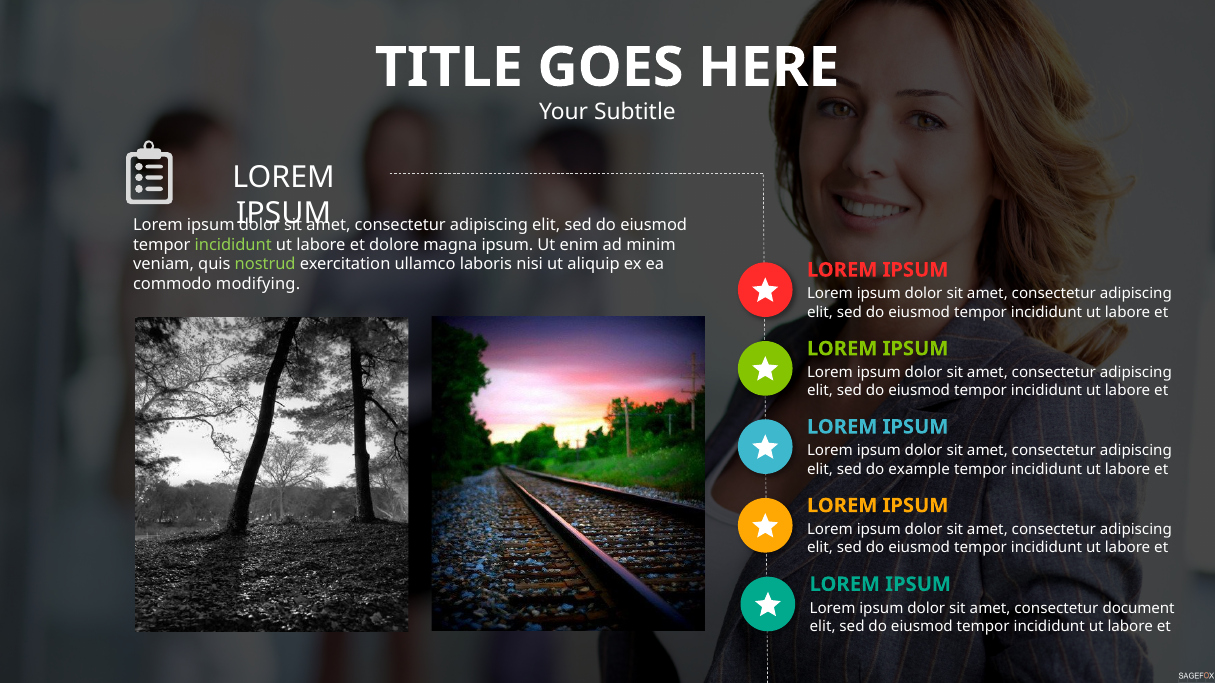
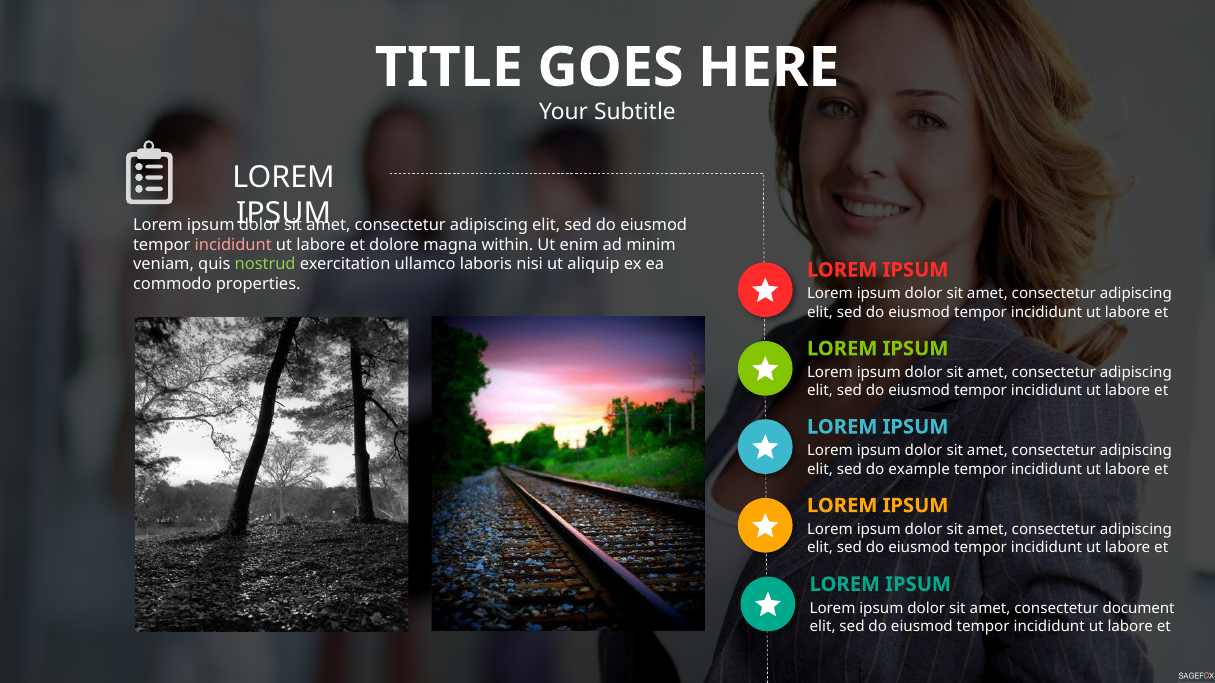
incididunt at (233, 245) colour: light green -> pink
magna ipsum: ipsum -> within
modifying: modifying -> properties
